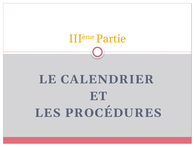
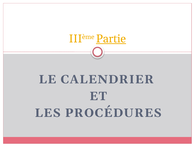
Partie underline: none -> present
